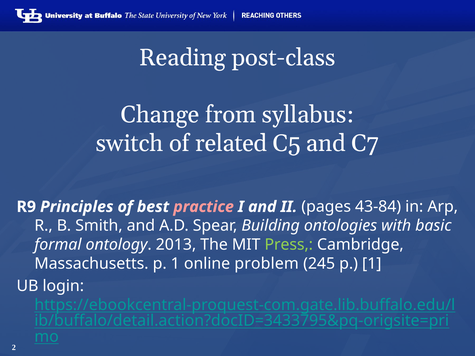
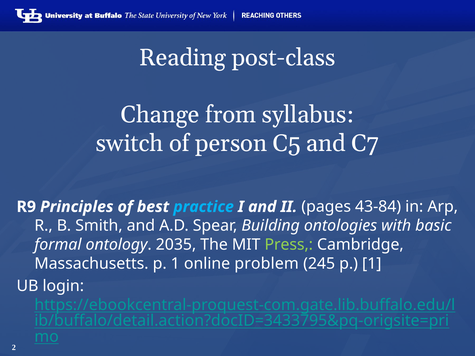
related: related -> person
practice colour: pink -> light blue
2013: 2013 -> 2035
